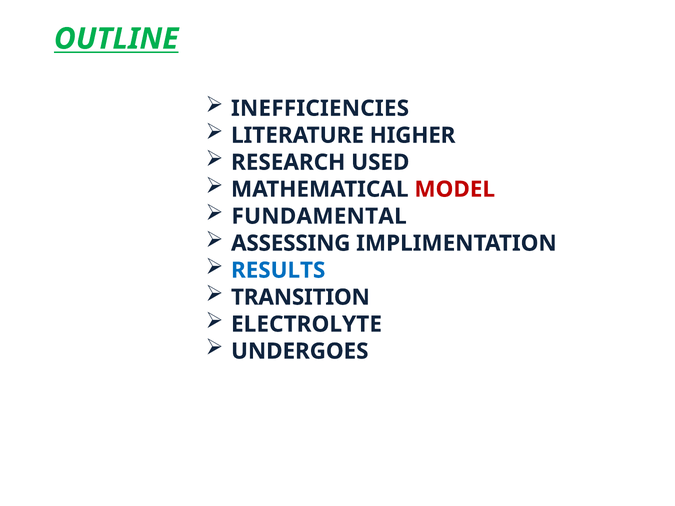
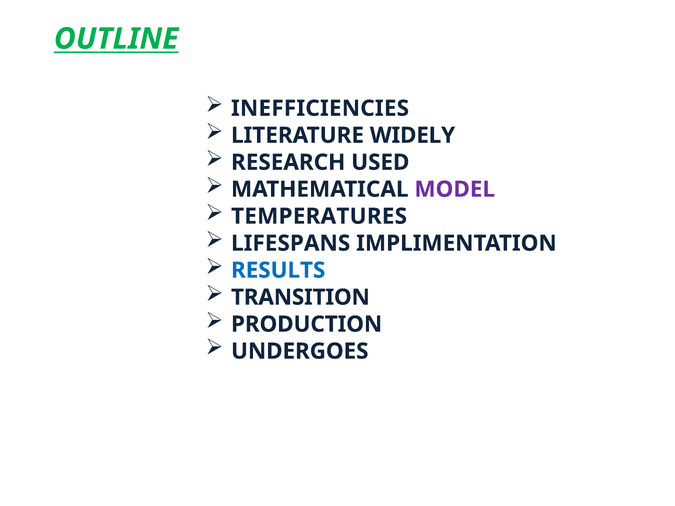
HIGHER: HIGHER -> WIDELY
MODEL colour: red -> purple
FUNDAMENTAL: FUNDAMENTAL -> TEMPERATURES
ASSESSING: ASSESSING -> LIFESPANS
ELECTROLYTE: ELECTROLYTE -> PRODUCTION
